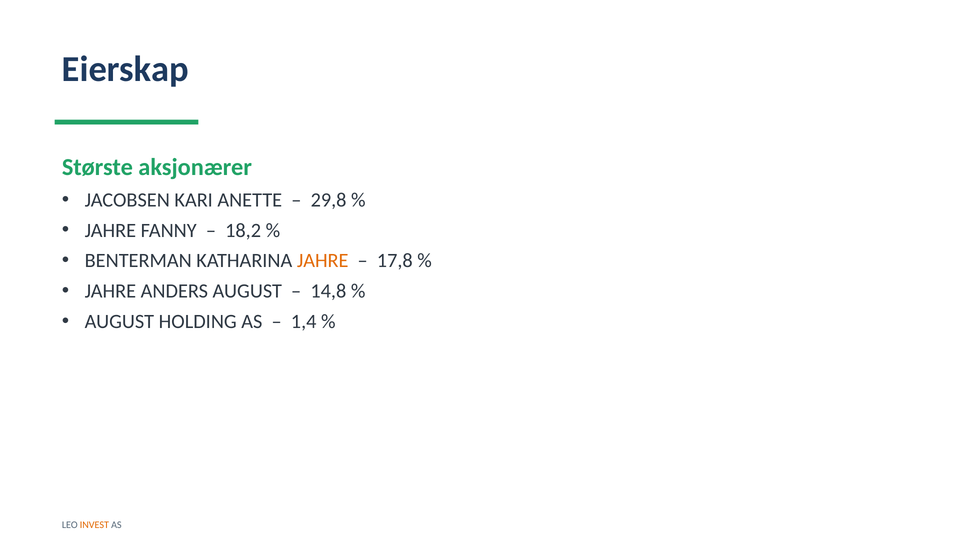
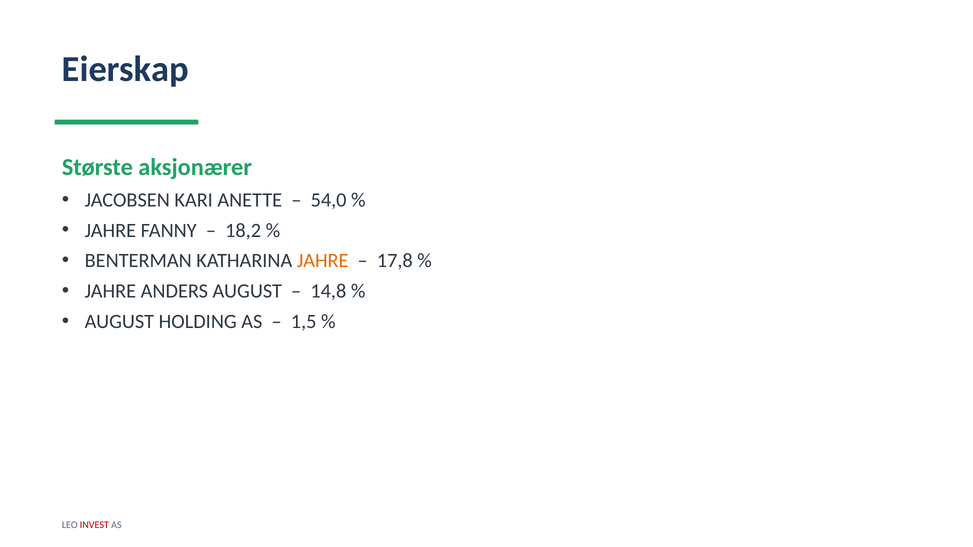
29,8: 29,8 -> 54,0
1,4: 1,4 -> 1,5
INVEST colour: orange -> red
